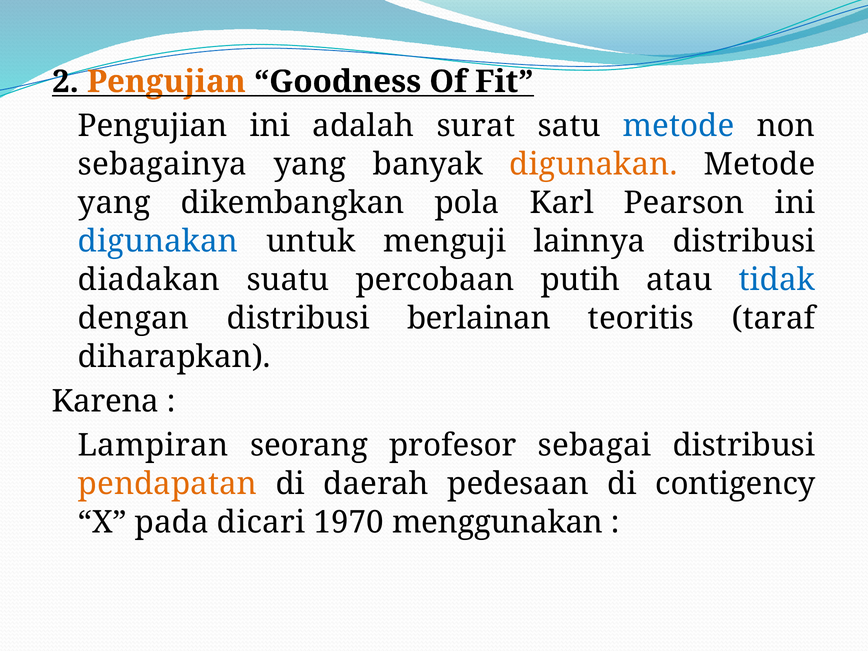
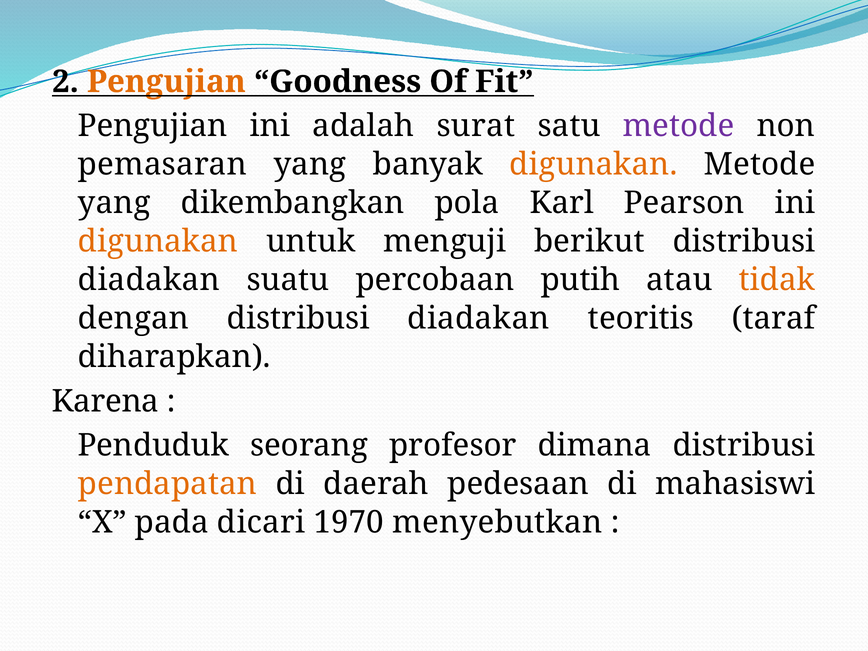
metode at (679, 126) colour: blue -> purple
sebagainya: sebagainya -> pemasaran
digunakan at (158, 242) colour: blue -> orange
lainnya: lainnya -> berikut
tidak colour: blue -> orange
dengan distribusi berlainan: berlainan -> diadakan
Lampiran: Lampiran -> Penduduk
sebagai: sebagai -> dimana
contigency: contigency -> mahasiswi
menggunakan: menggunakan -> menyebutkan
